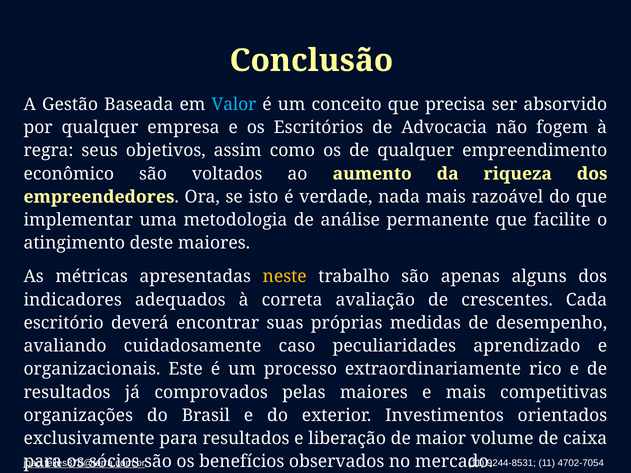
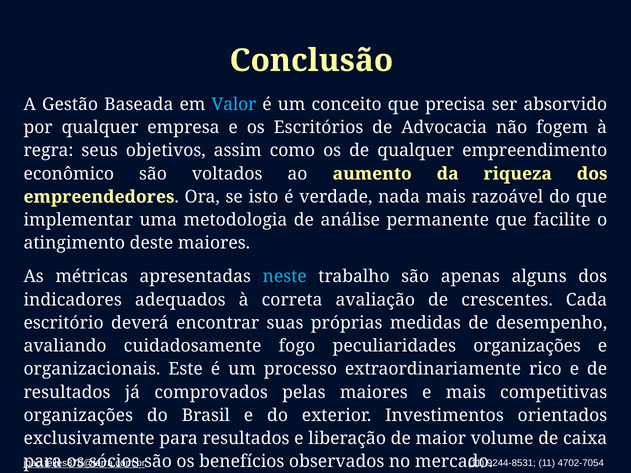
neste colour: yellow -> light blue
caso: caso -> fogo
peculiaridades aprendizado: aprendizado -> organizações
